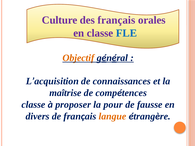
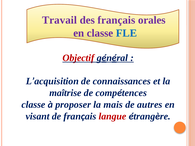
Culture: Culture -> Travail
Objectif colour: orange -> red
pour: pour -> mais
fausse: fausse -> autres
divers: divers -> visant
langue colour: orange -> red
